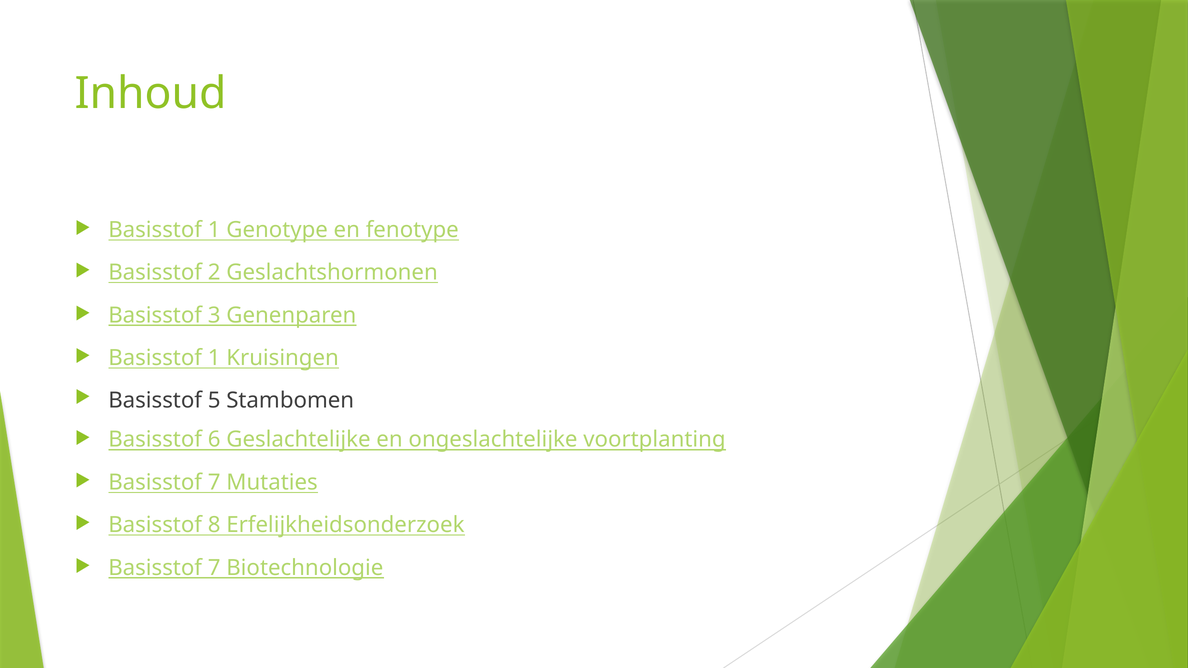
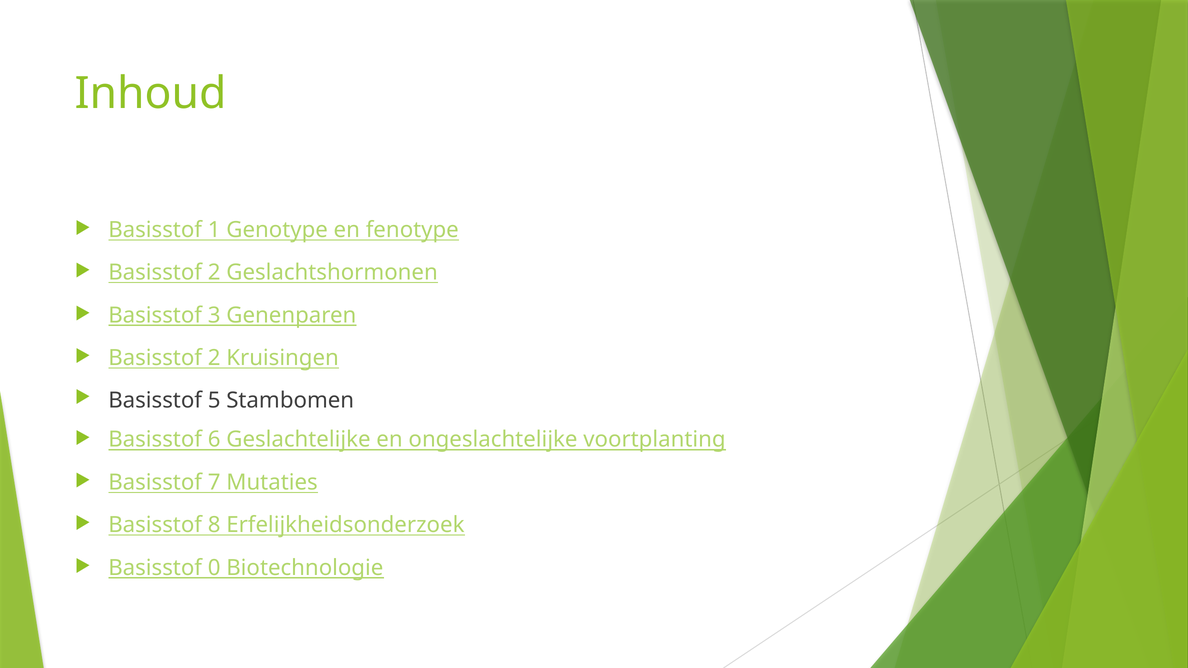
1 at (214, 358): 1 -> 2
7 at (214, 568): 7 -> 0
